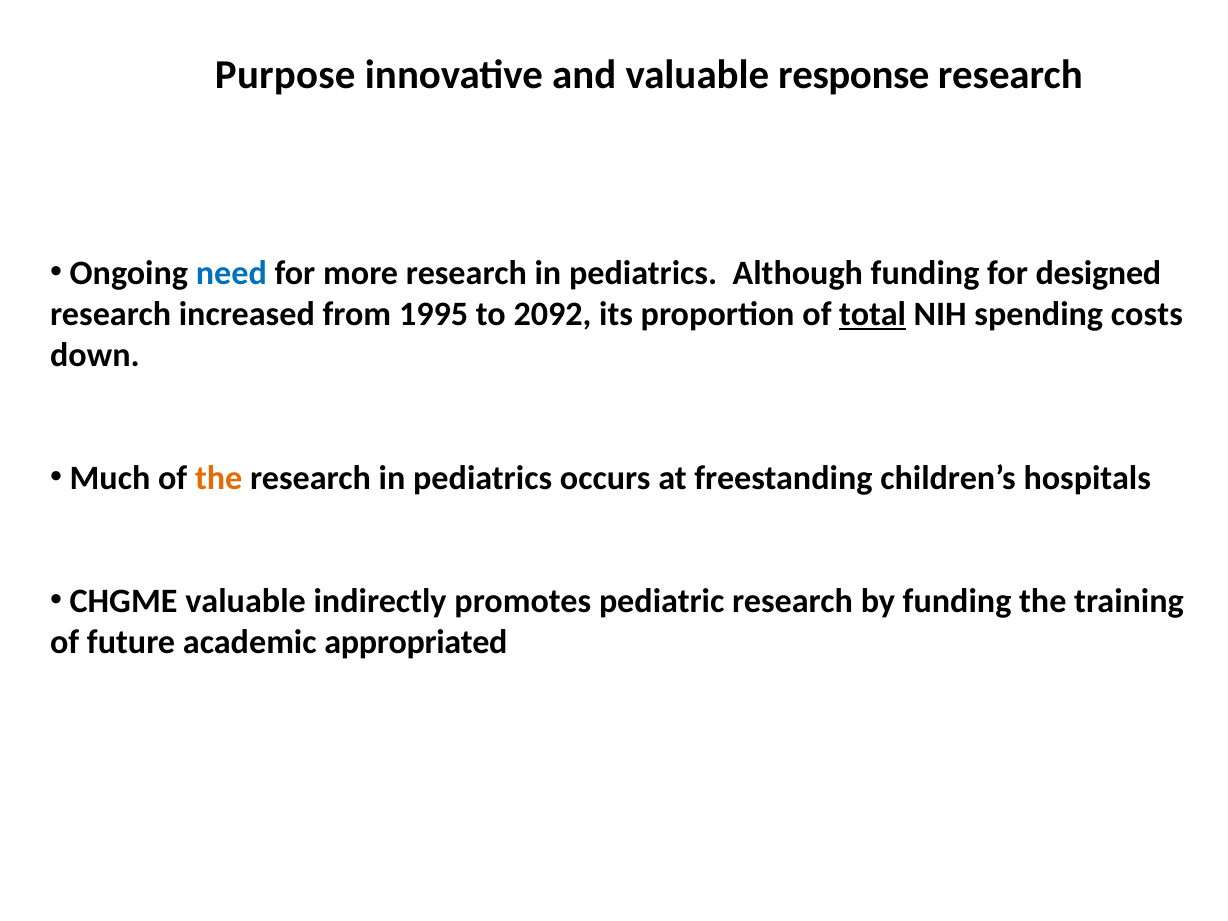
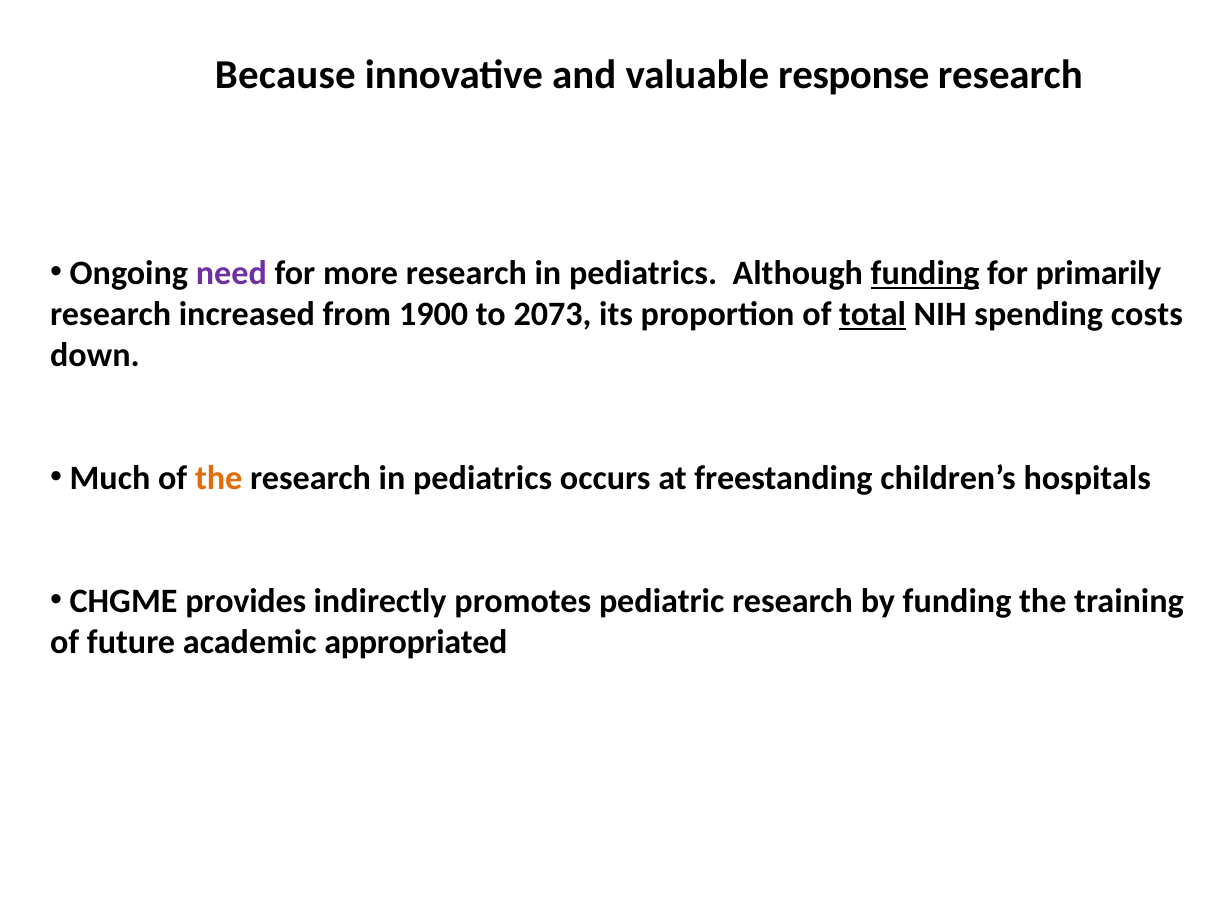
Purpose: Purpose -> Because
need colour: blue -> purple
funding at (925, 273) underline: none -> present
designed: designed -> primarily
1995: 1995 -> 1900
2092: 2092 -> 2073
CHGME valuable: valuable -> provides
